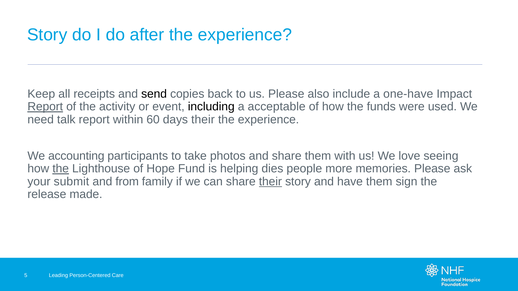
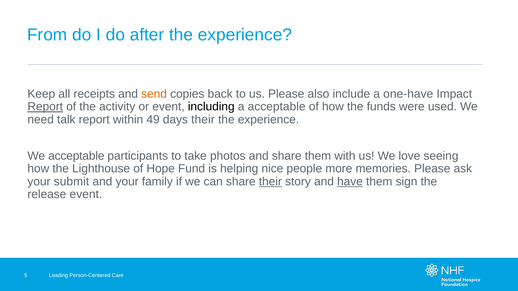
Story at (47, 35): Story -> From
send colour: black -> orange
60: 60 -> 49
We accounting: accounting -> acceptable
the at (61, 169) underline: present -> none
dies: dies -> nice
and from: from -> your
have underline: none -> present
release made: made -> event
